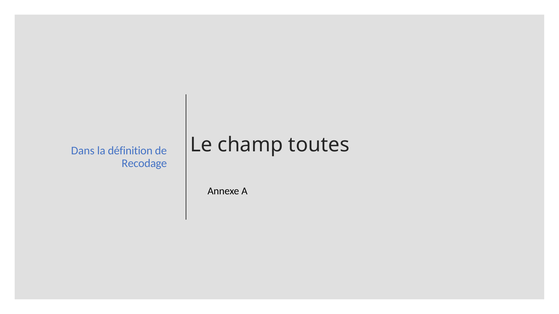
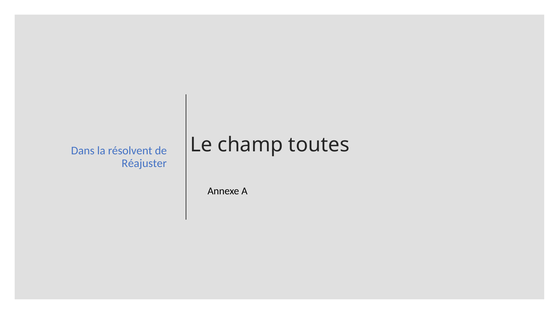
définition: définition -> résolvent
Recodage: Recodage -> Réajuster
